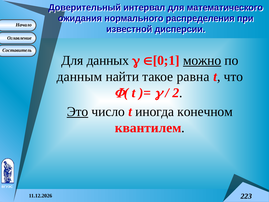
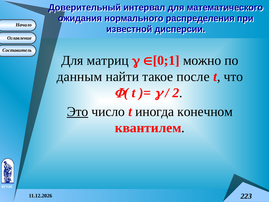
данных: данных -> матриц
можно underline: present -> none
равна: равна -> после
